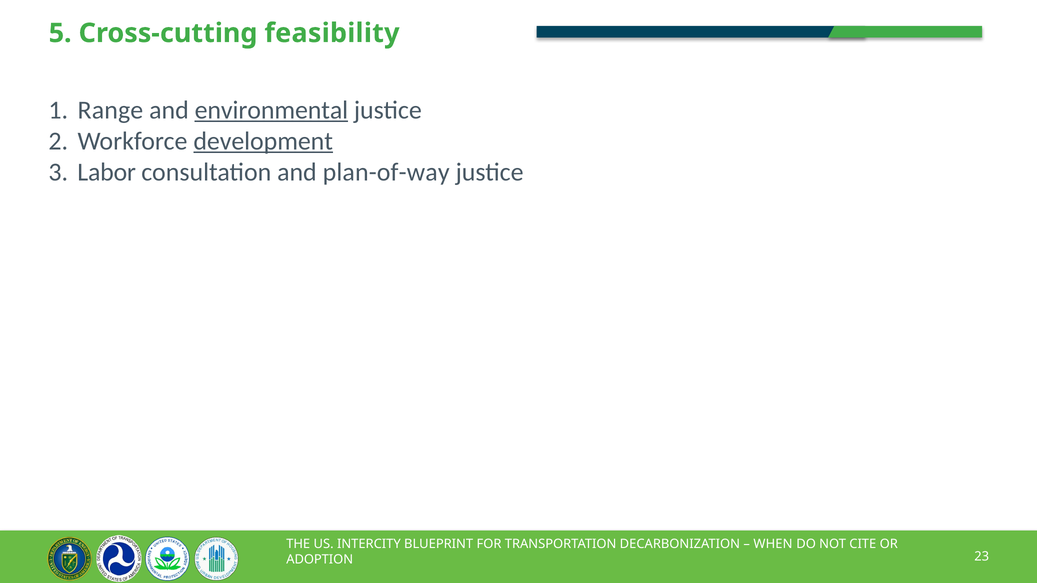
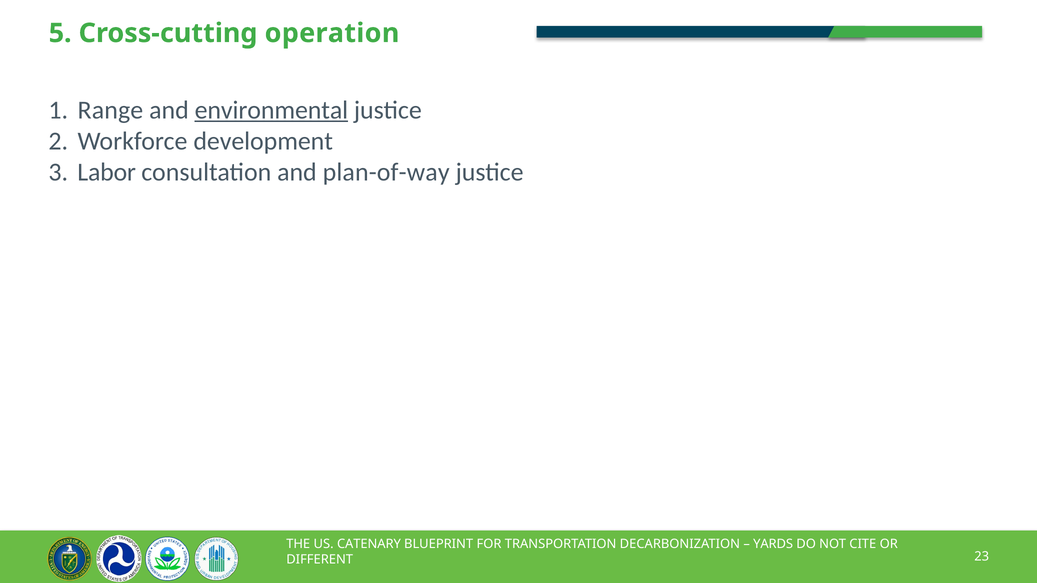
feasibility: feasibility -> operation
development underline: present -> none
INTERCITY: INTERCITY -> CATENARY
WHEN: WHEN -> YARDS
ADOPTION: ADOPTION -> DIFFERENT
